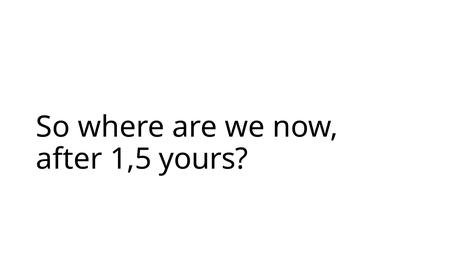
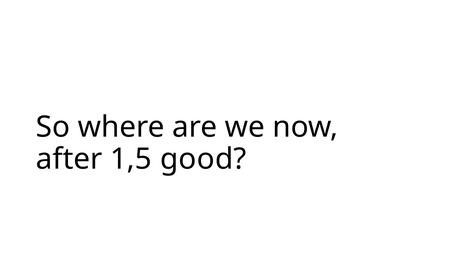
yours: yours -> good
